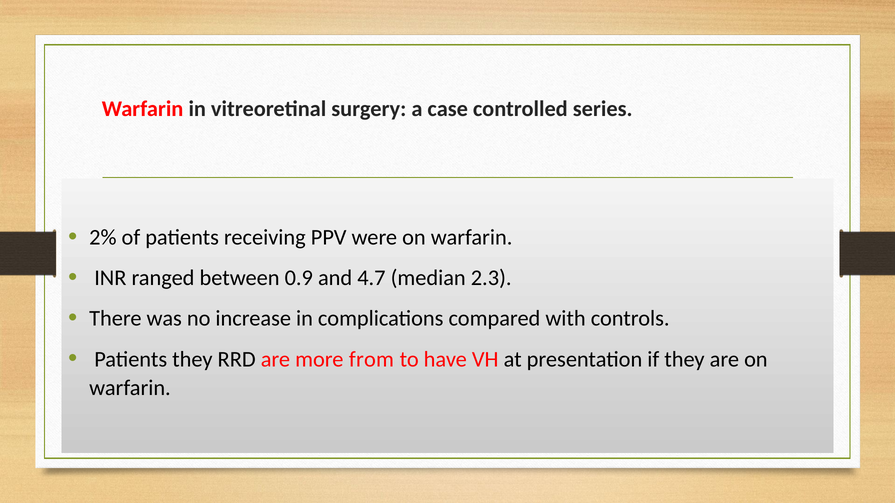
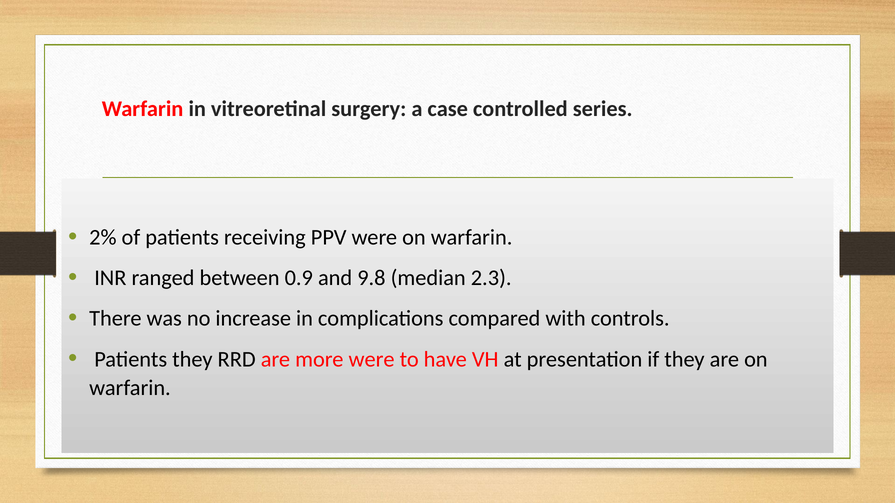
4.7: 4.7 -> 9.8
more from: from -> were
